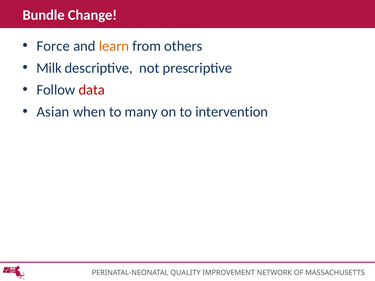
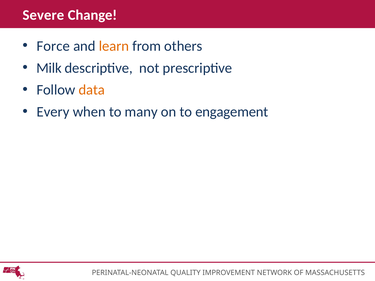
Bundle: Bundle -> Severe
data colour: red -> orange
Asian: Asian -> Every
intervention: intervention -> engagement
